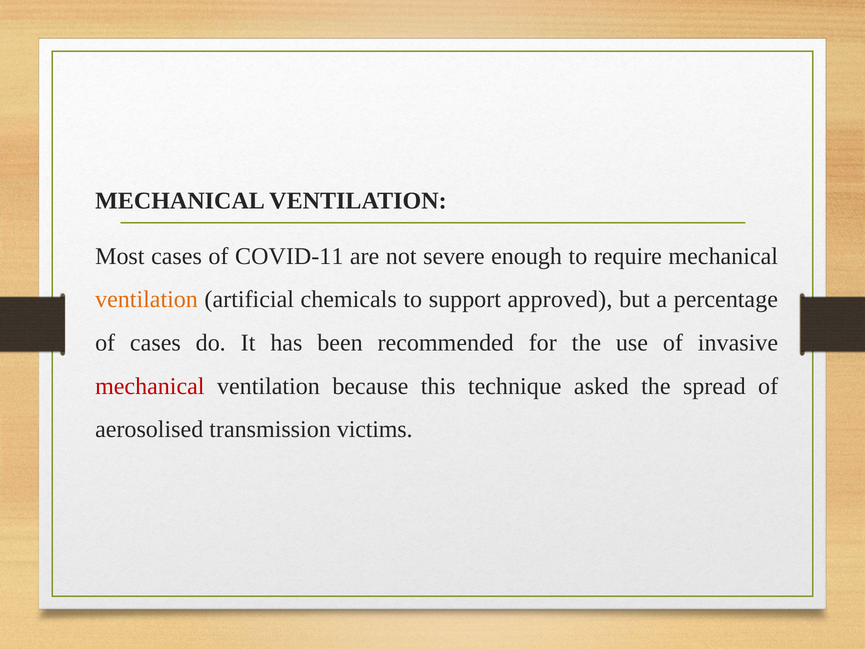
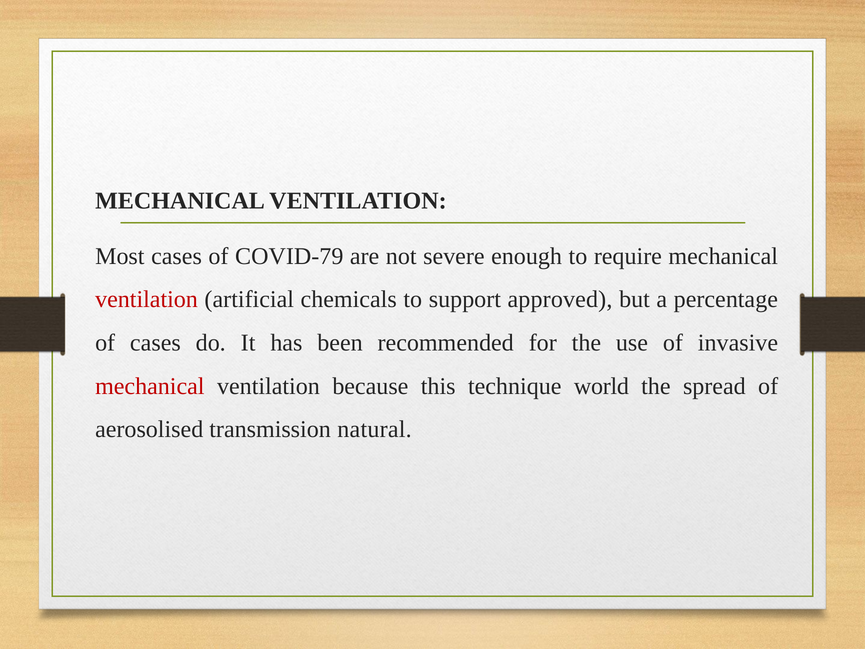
COVID-11: COVID-11 -> COVID-79
ventilation at (147, 299) colour: orange -> red
asked: asked -> world
victims: victims -> natural
